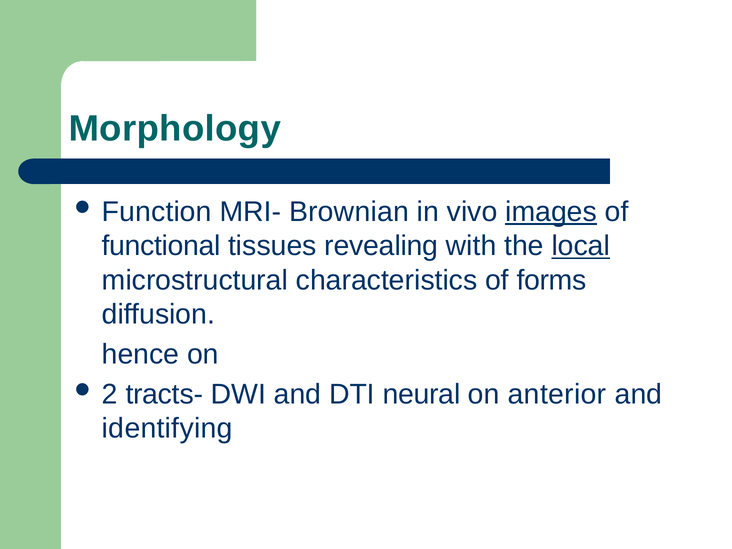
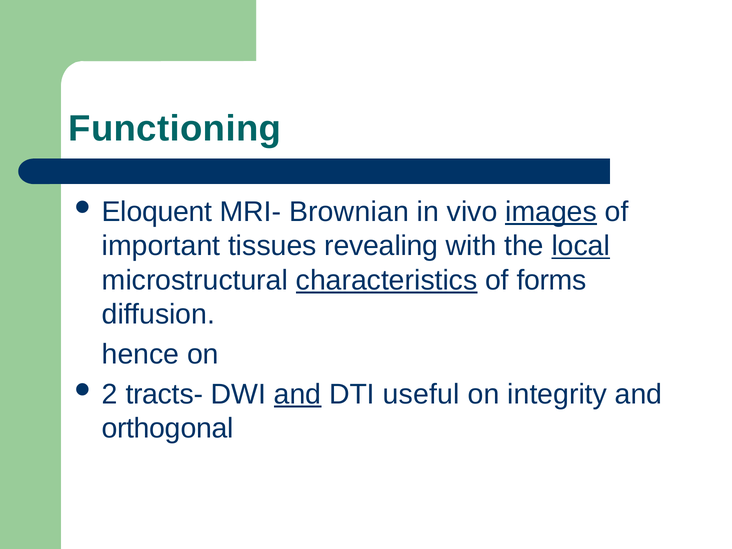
Morphology: Morphology -> Functioning
Function: Function -> Eloquent
functional: functional -> important
characteristics underline: none -> present
and at (298, 394) underline: none -> present
neural: neural -> useful
anterior: anterior -> integrity
identifying: identifying -> orthogonal
